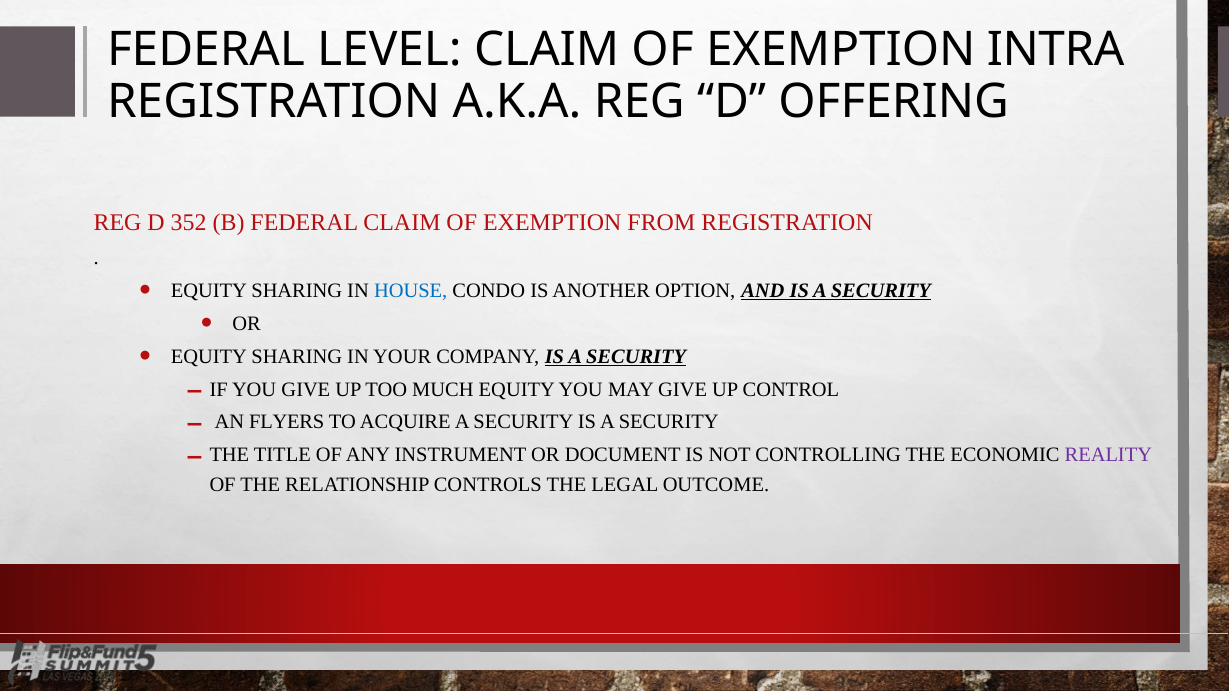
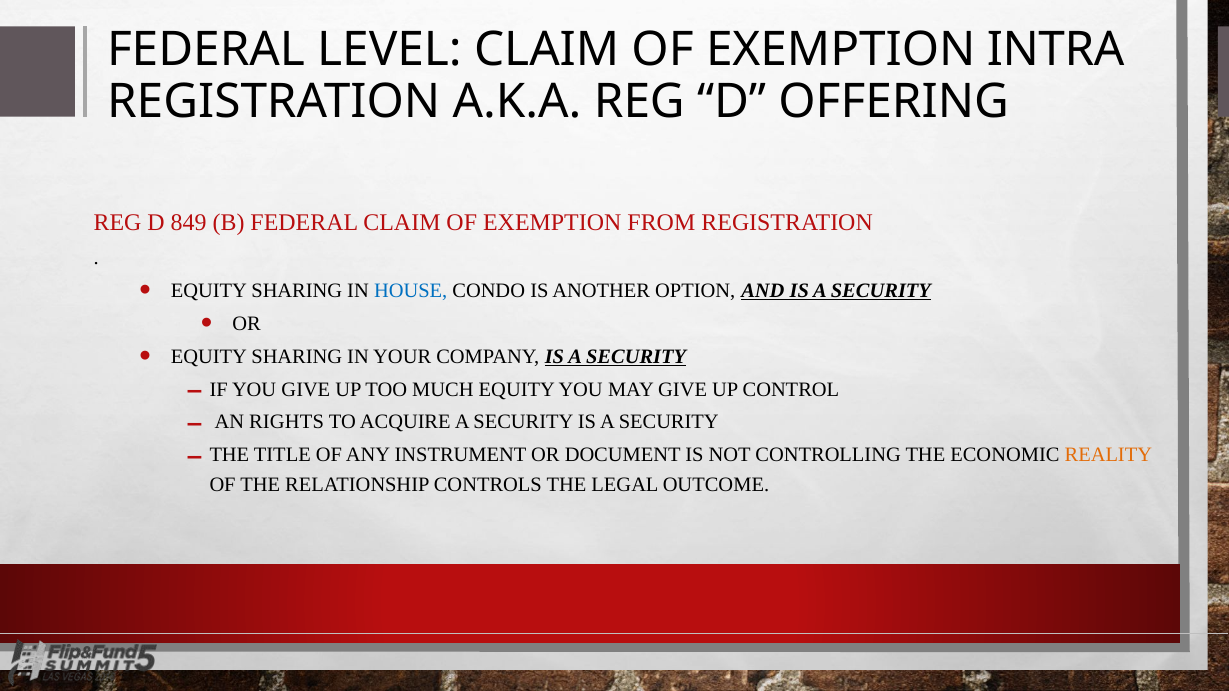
352: 352 -> 849
FLYERS: FLYERS -> RIGHTS
REALITY colour: purple -> orange
